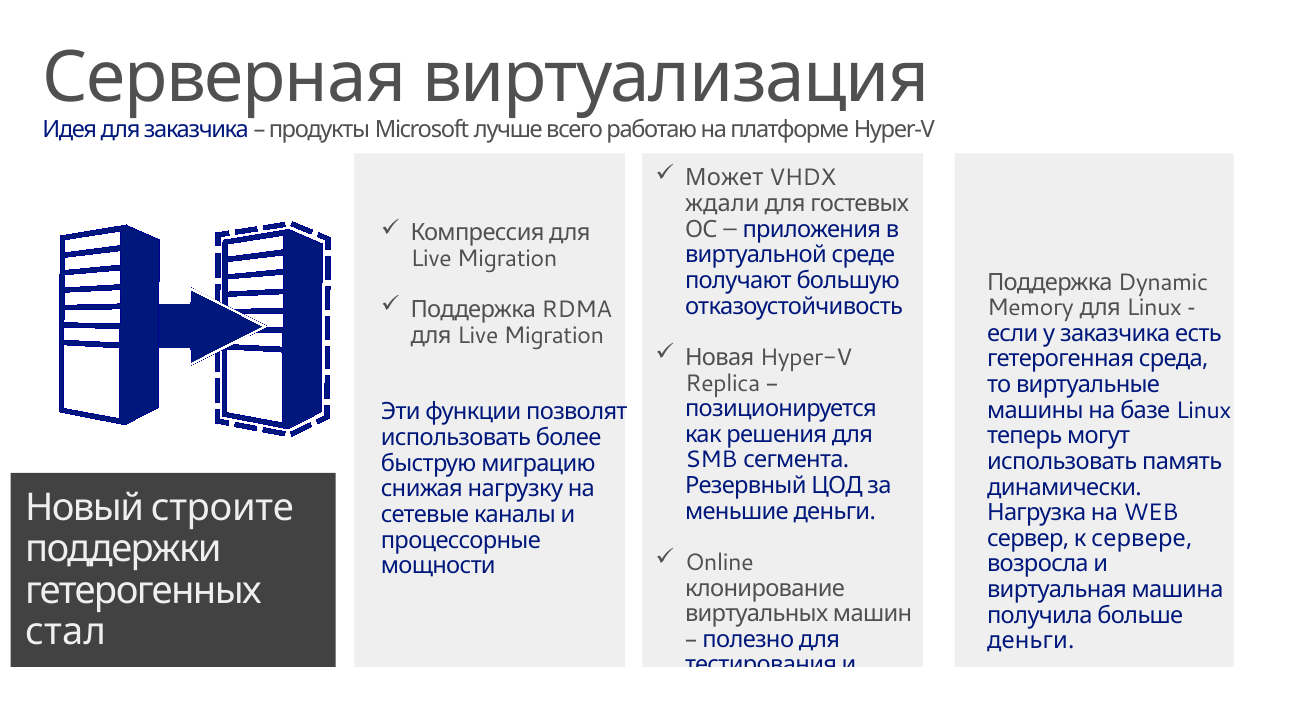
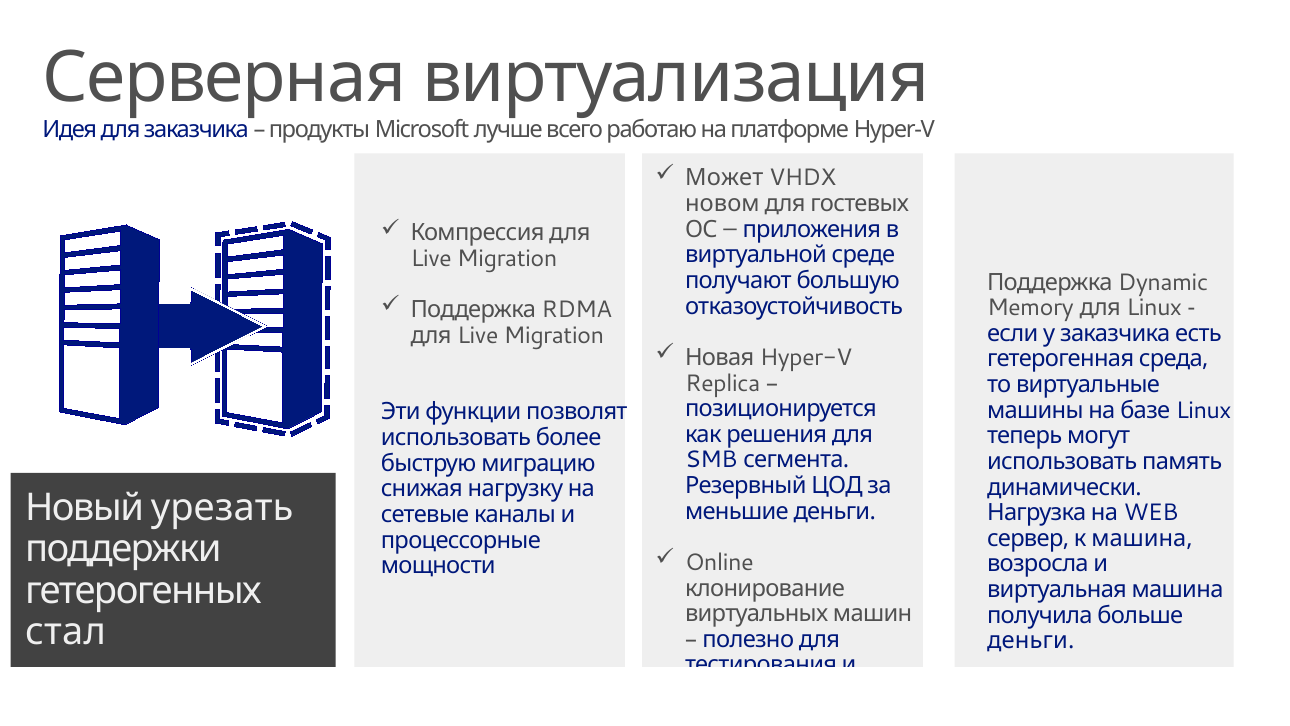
ждали: ждали -> новом
строите: строите -> урезать
к сервере: сервере -> машина
